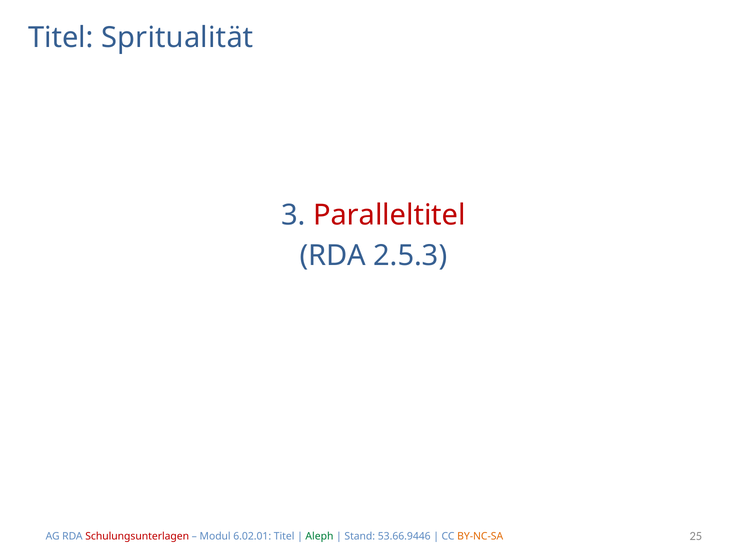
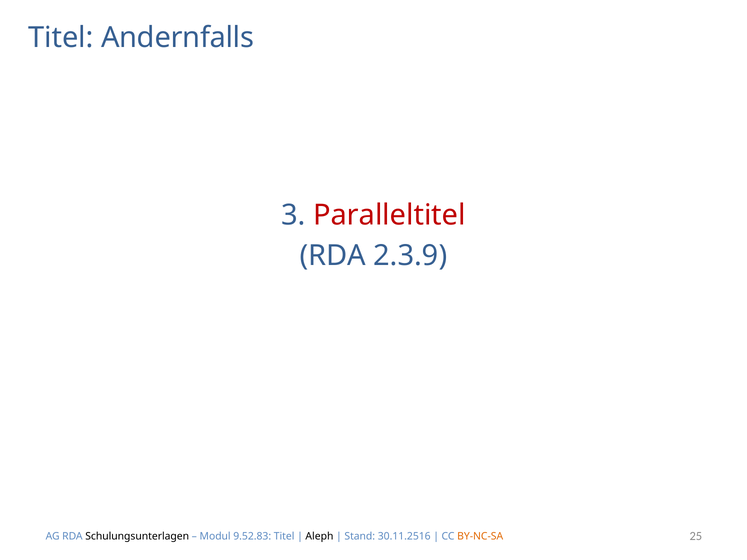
Spritualität: Spritualität -> Andernfalls
2.5.3: 2.5.3 -> 2.3.9
Schulungsunterlagen colour: red -> black
6.02.01: 6.02.01 -> 9.52.83
Aleph colour: green -> black
53.66.9446: 53.66.9446 -> 30.11.2516
